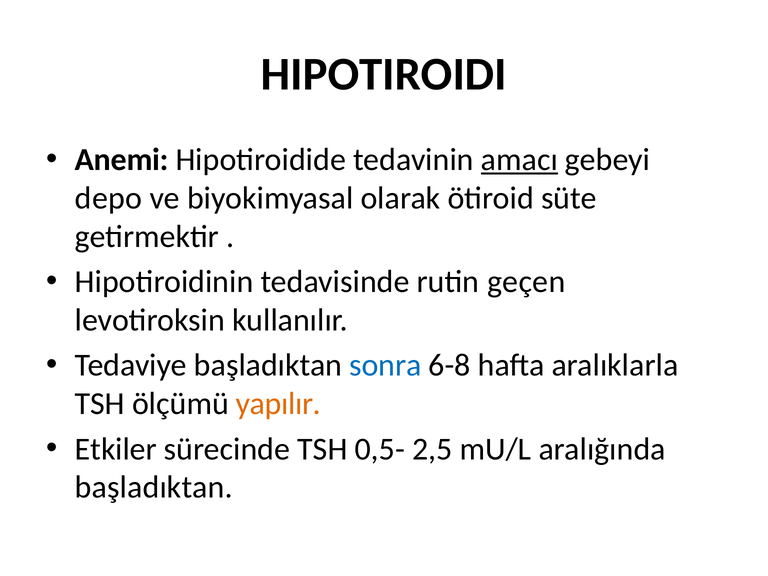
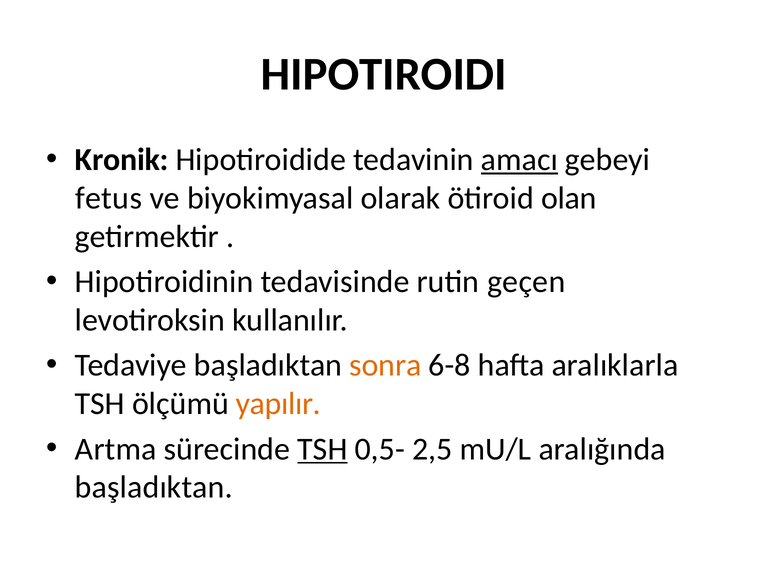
Anemi: Anemi -> Kronik
depo: depo -> fetus
süte: süte -> olan
sonra colour: blue -> orange
Etkiler: Etkiler -> Artma
TSH at (322, 449) underline: none -> present
